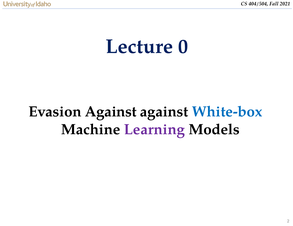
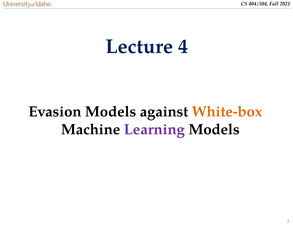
0: 0 -> 4
Evasion Against: Against -> Models
White-box colour: blue -> orange
